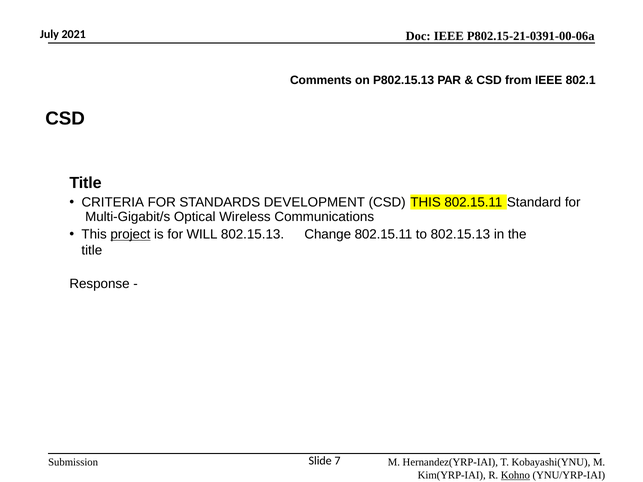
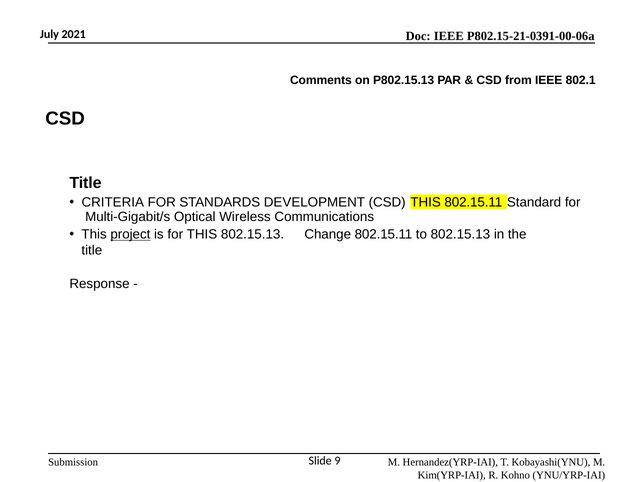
for WILL: WILL -> THIS
7: 7 -> 9
Kohno underline: present -> none
